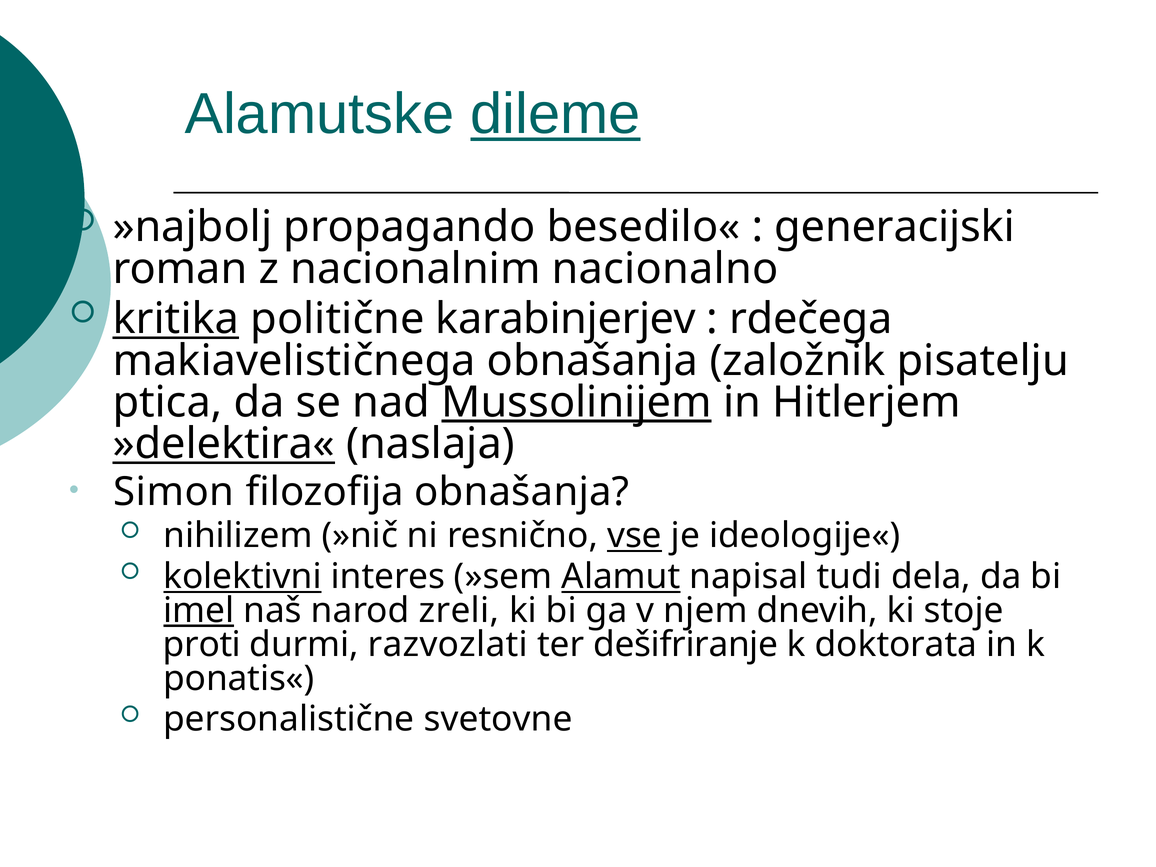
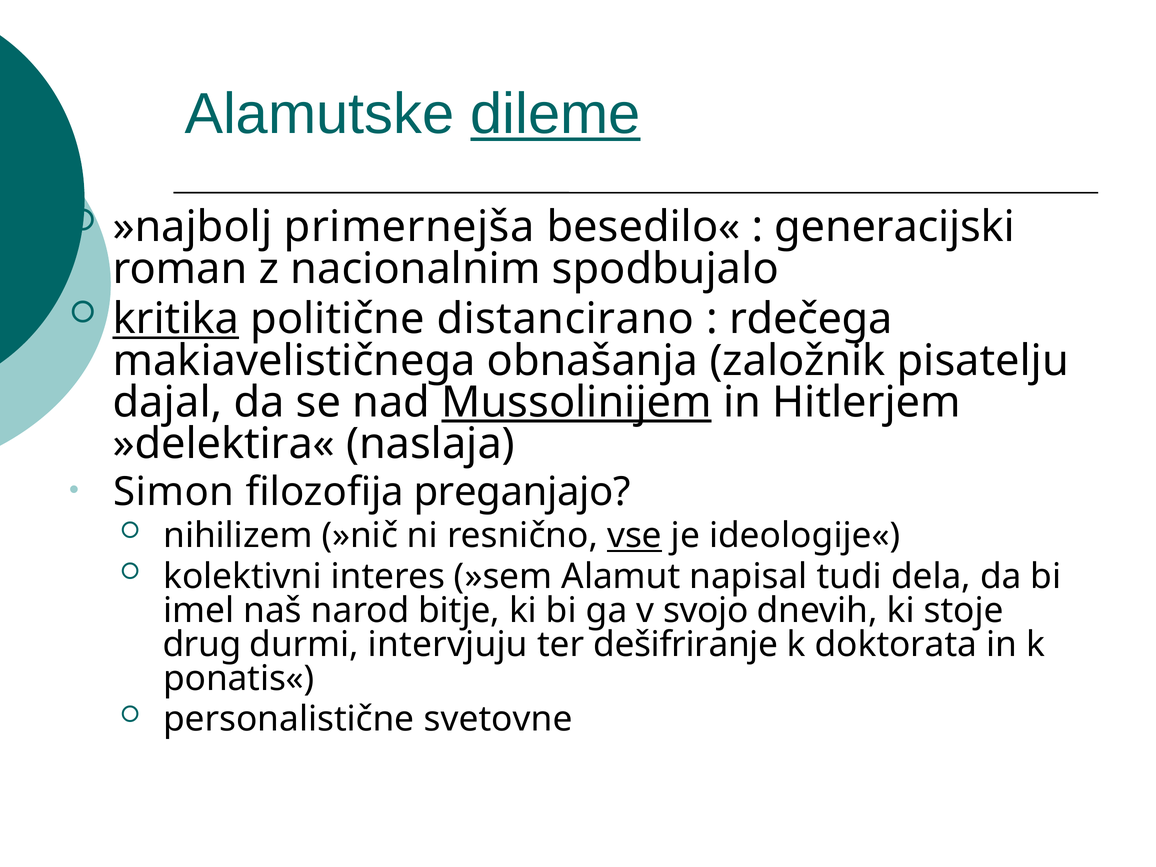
propagando: propagando -> primernejša
nacionalno: nacionalno -> spodbujalo
karabinjerjev: karabinjerjev -> distancirano
ptica: ptica -> dajal
»delektira« underline: present -> none
filozofija obnašanja: obnašanja -> preganjajo
kolektivni underline: present -> none
Alamut underline: present -> none
imel underline: present -> none
zreli: zreli -> bitje
njem: njem -> svojo
proti: proti -> drug
razvozlati: razvozlati -> intervjuju
